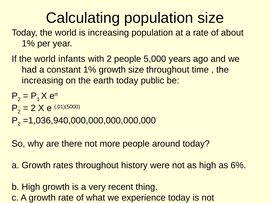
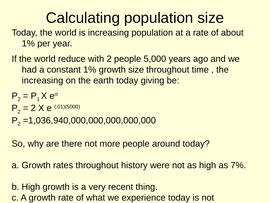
infants: infants -> reduce
public: public -> giving
6%: 6% -> 7%
